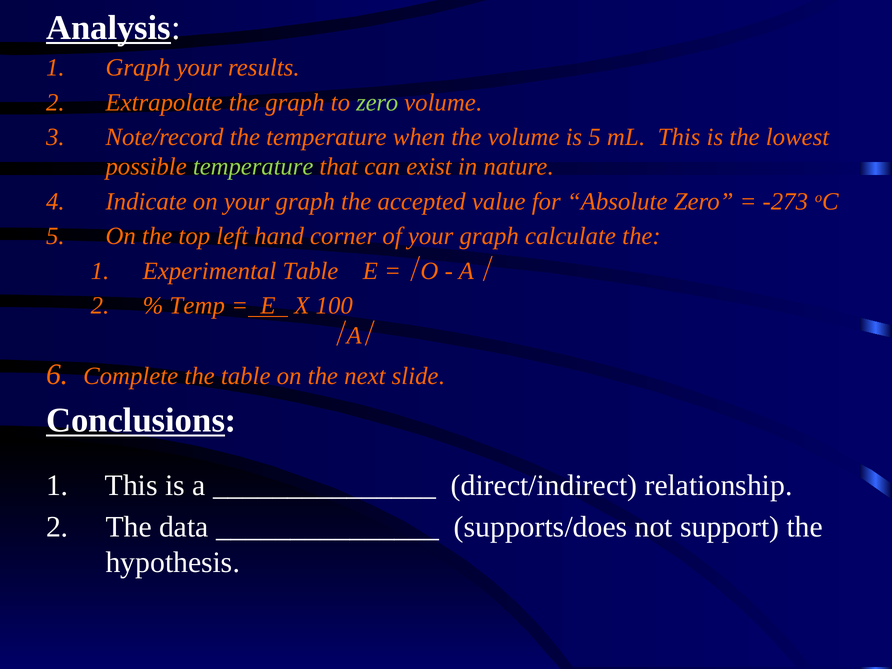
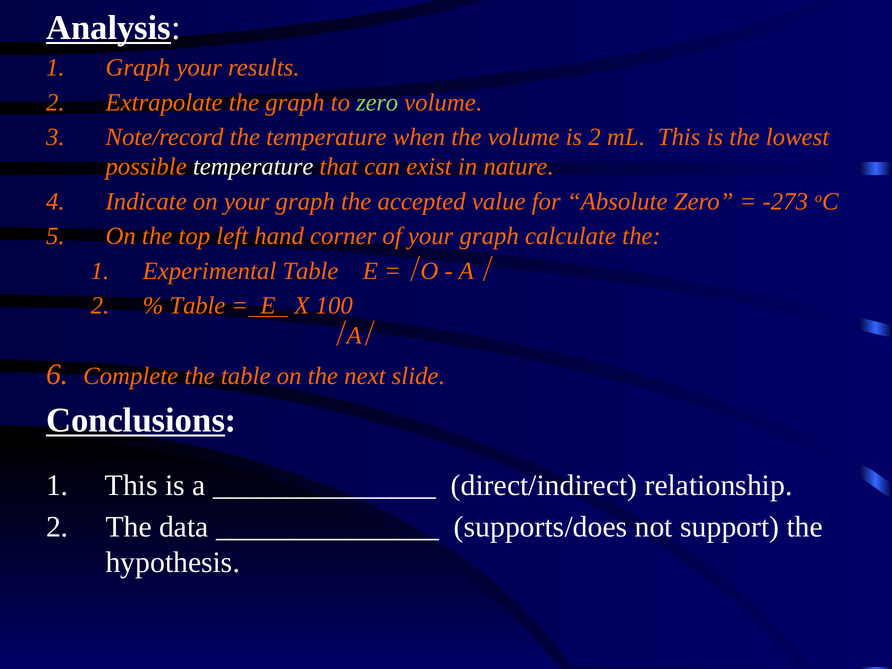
is 5: 5 -> 2
temperature at (253, 167) colour: light green -> white
Temp at (197, 306): Temp -> Table
